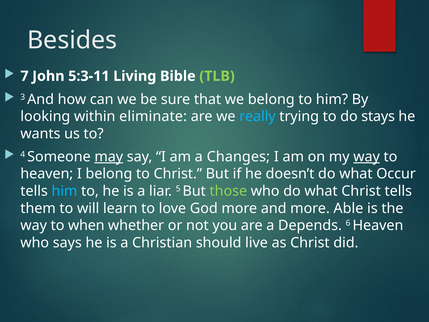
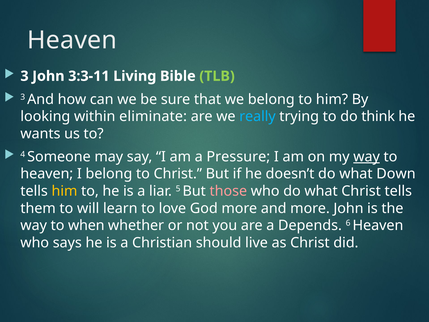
Besides at (72, 40): Besides -> Heaven
7 at (24, 76): 7 -> 3
5:3-11: 5:3-11 -> 3:3-11
stays: stays -> think
may underline: present -> none
Changes: Changes -> Pressure
Occur: Occur -> Down
him at (64, 191) colour: light blue -> yellow
those colour: light green -> pink
more Able: Able -> John
